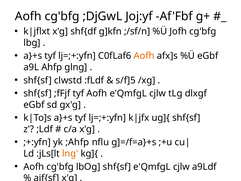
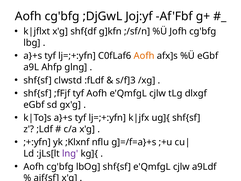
s/f]5: s/f]5 -> s/f]3
;Ahfp: ;Ahfp -> ;Klxnf
lng at (70, 153) colour: orange -> purple
